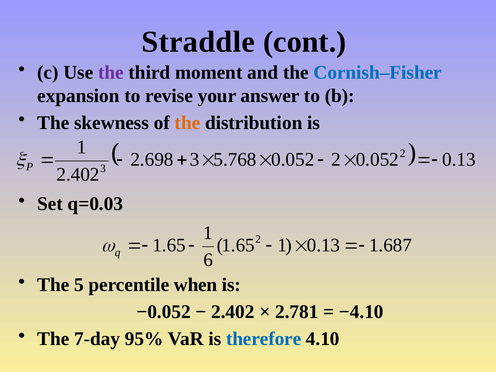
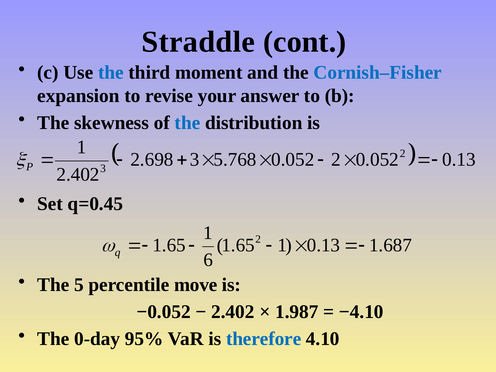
the at (111, 73) colour: purple -> blue
the at (187, 123) colour: orange -> blue
q=0.03: q=0.03 -> q=0.45
when: when -> move
2.781: 2.781 -> 1.987
7-day: 7-day -> 0-day
